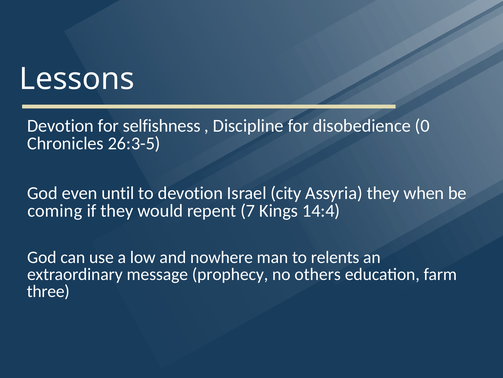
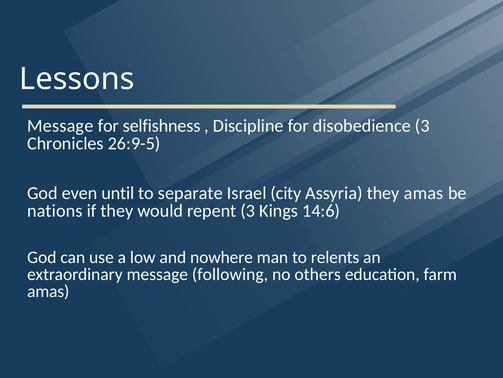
Devotion at (60, 125): Devotion -> Message
disobedience 0: 0 -> 3
26:3-5: 26:3-5 -> 26:9-5
to devotion: devotion -> separate
they when: when -> amas
coming: coming -> nations
repent 7: 7 -> 3
14:4: 14:4 -> 14:6
prophecy: prophecy -> following
three at (48, 291): three -> amas
